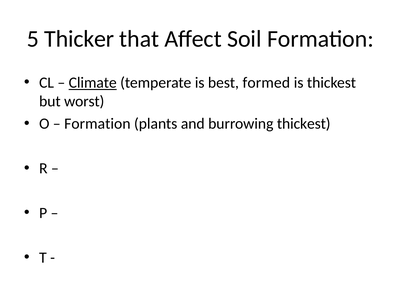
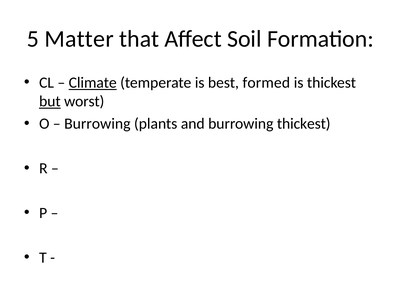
Thicker: Thicker -> Matter
but underline: none -> present
Formation at (97, 124): Formation -> Burrowing
